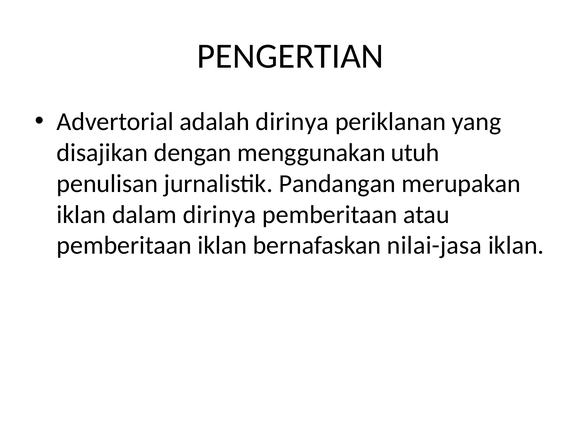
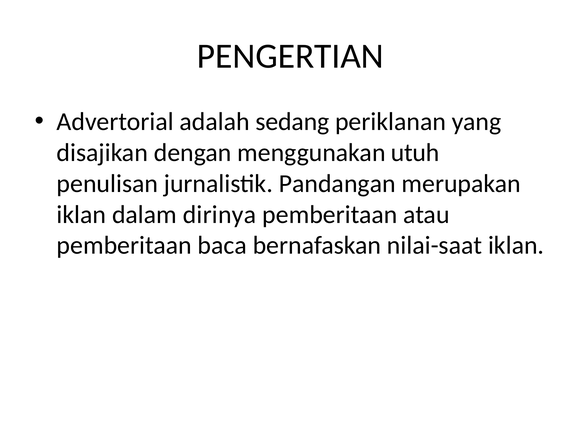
adalah dirinya: dirinya -> sedang
pemberitaan iklan: iklan -> baca
nilai-jasa: nilai-jasa -> nilai-saat
